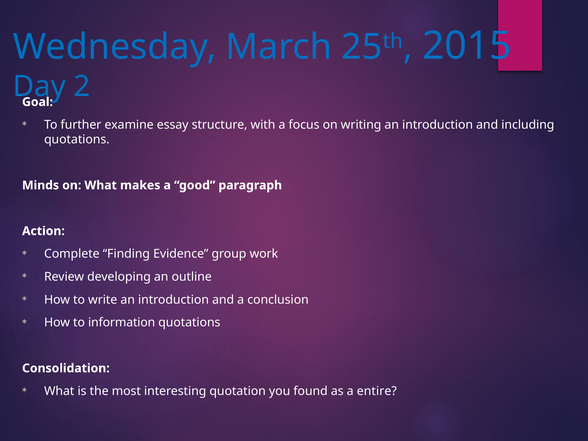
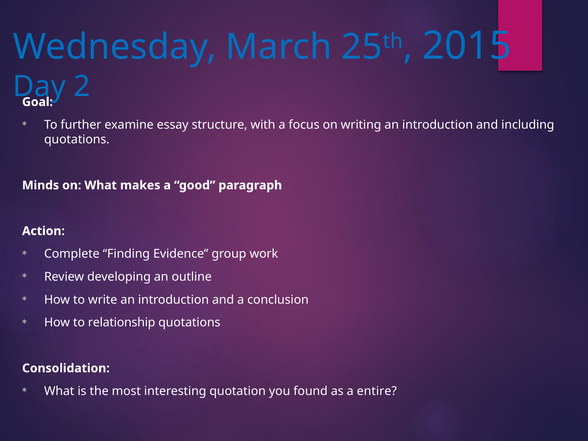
information: information -> relationship
